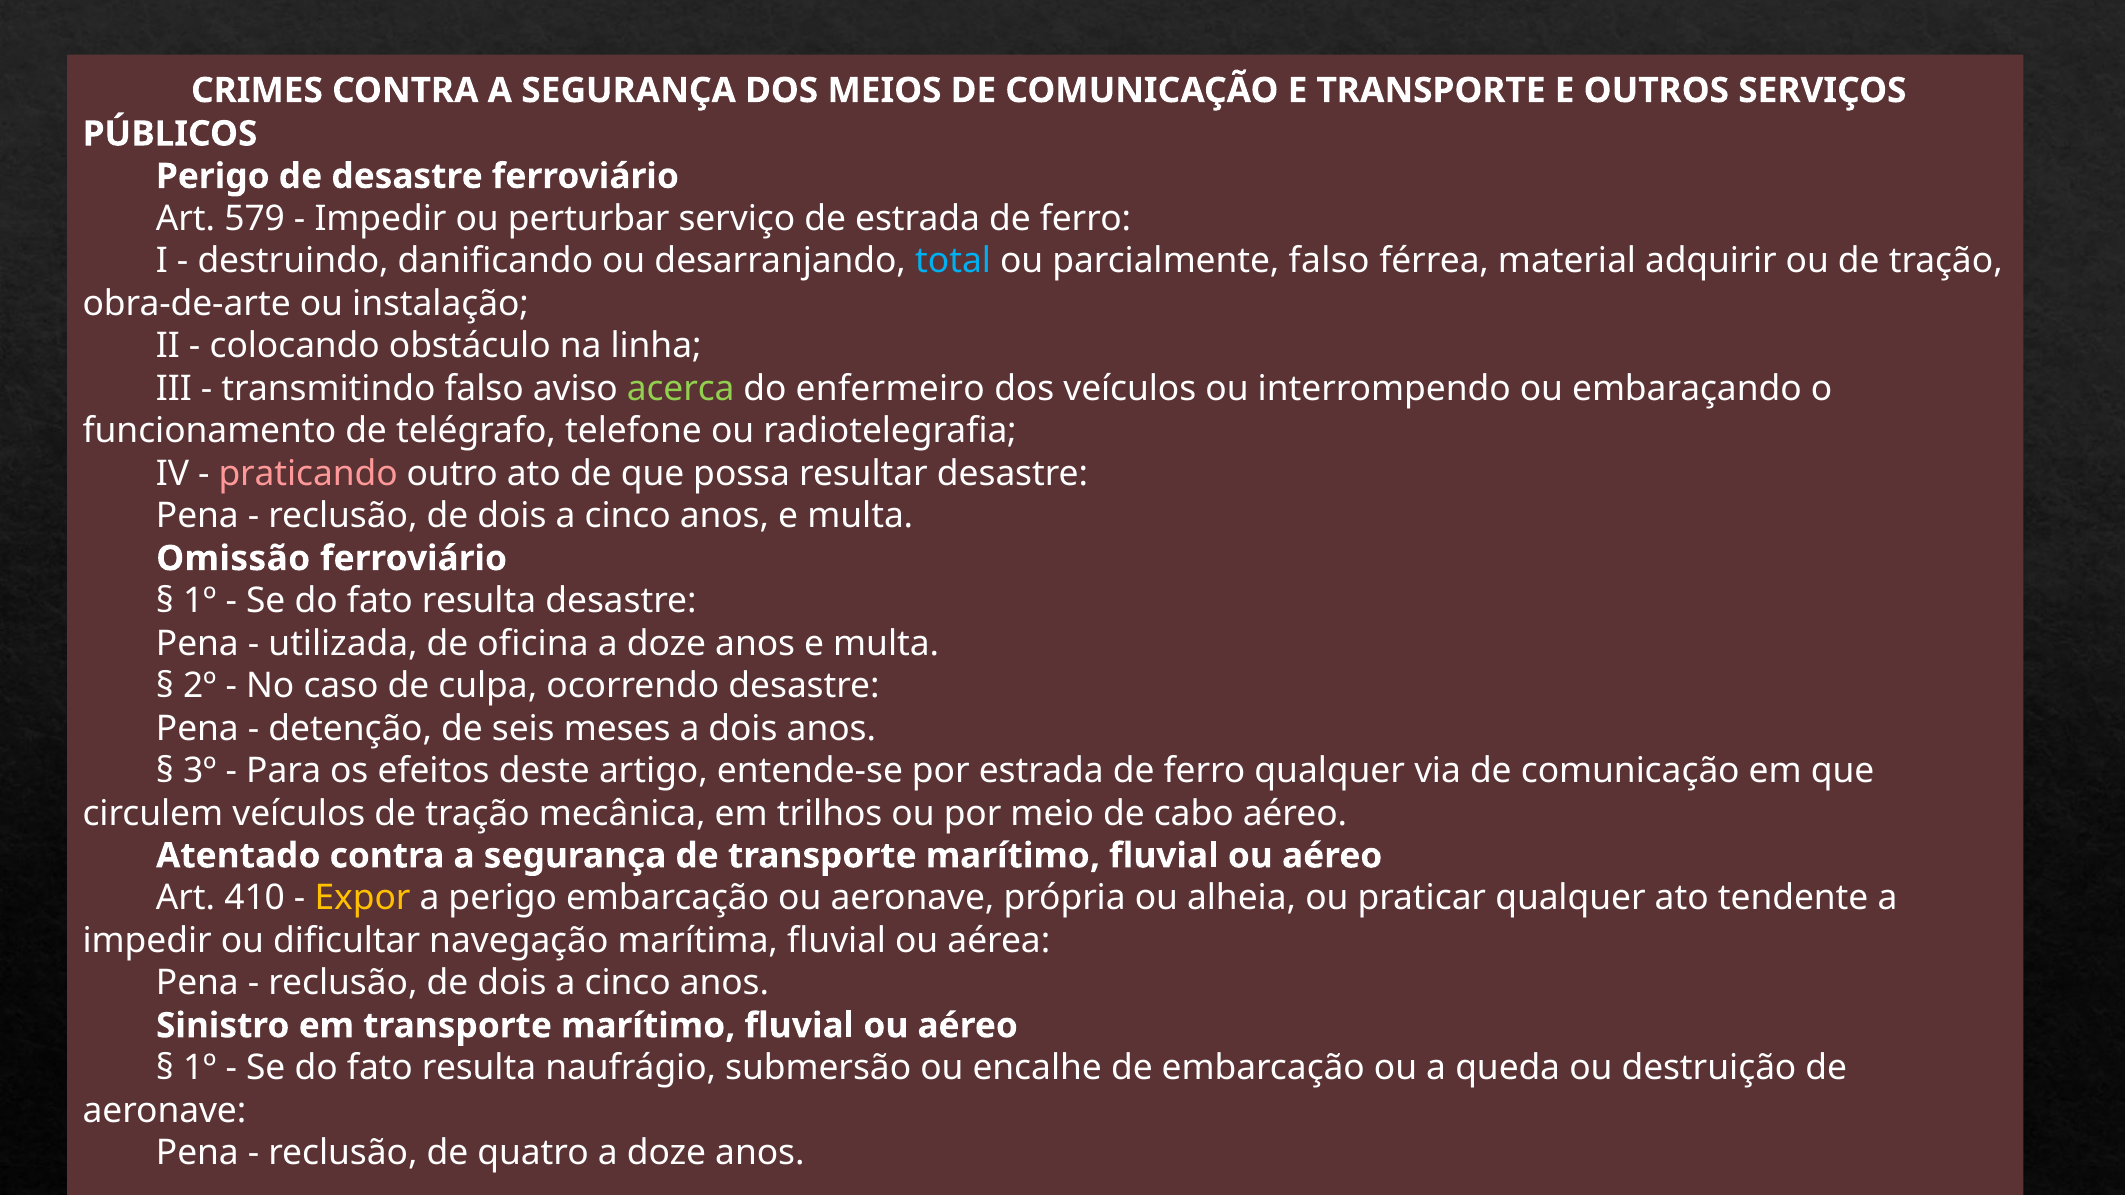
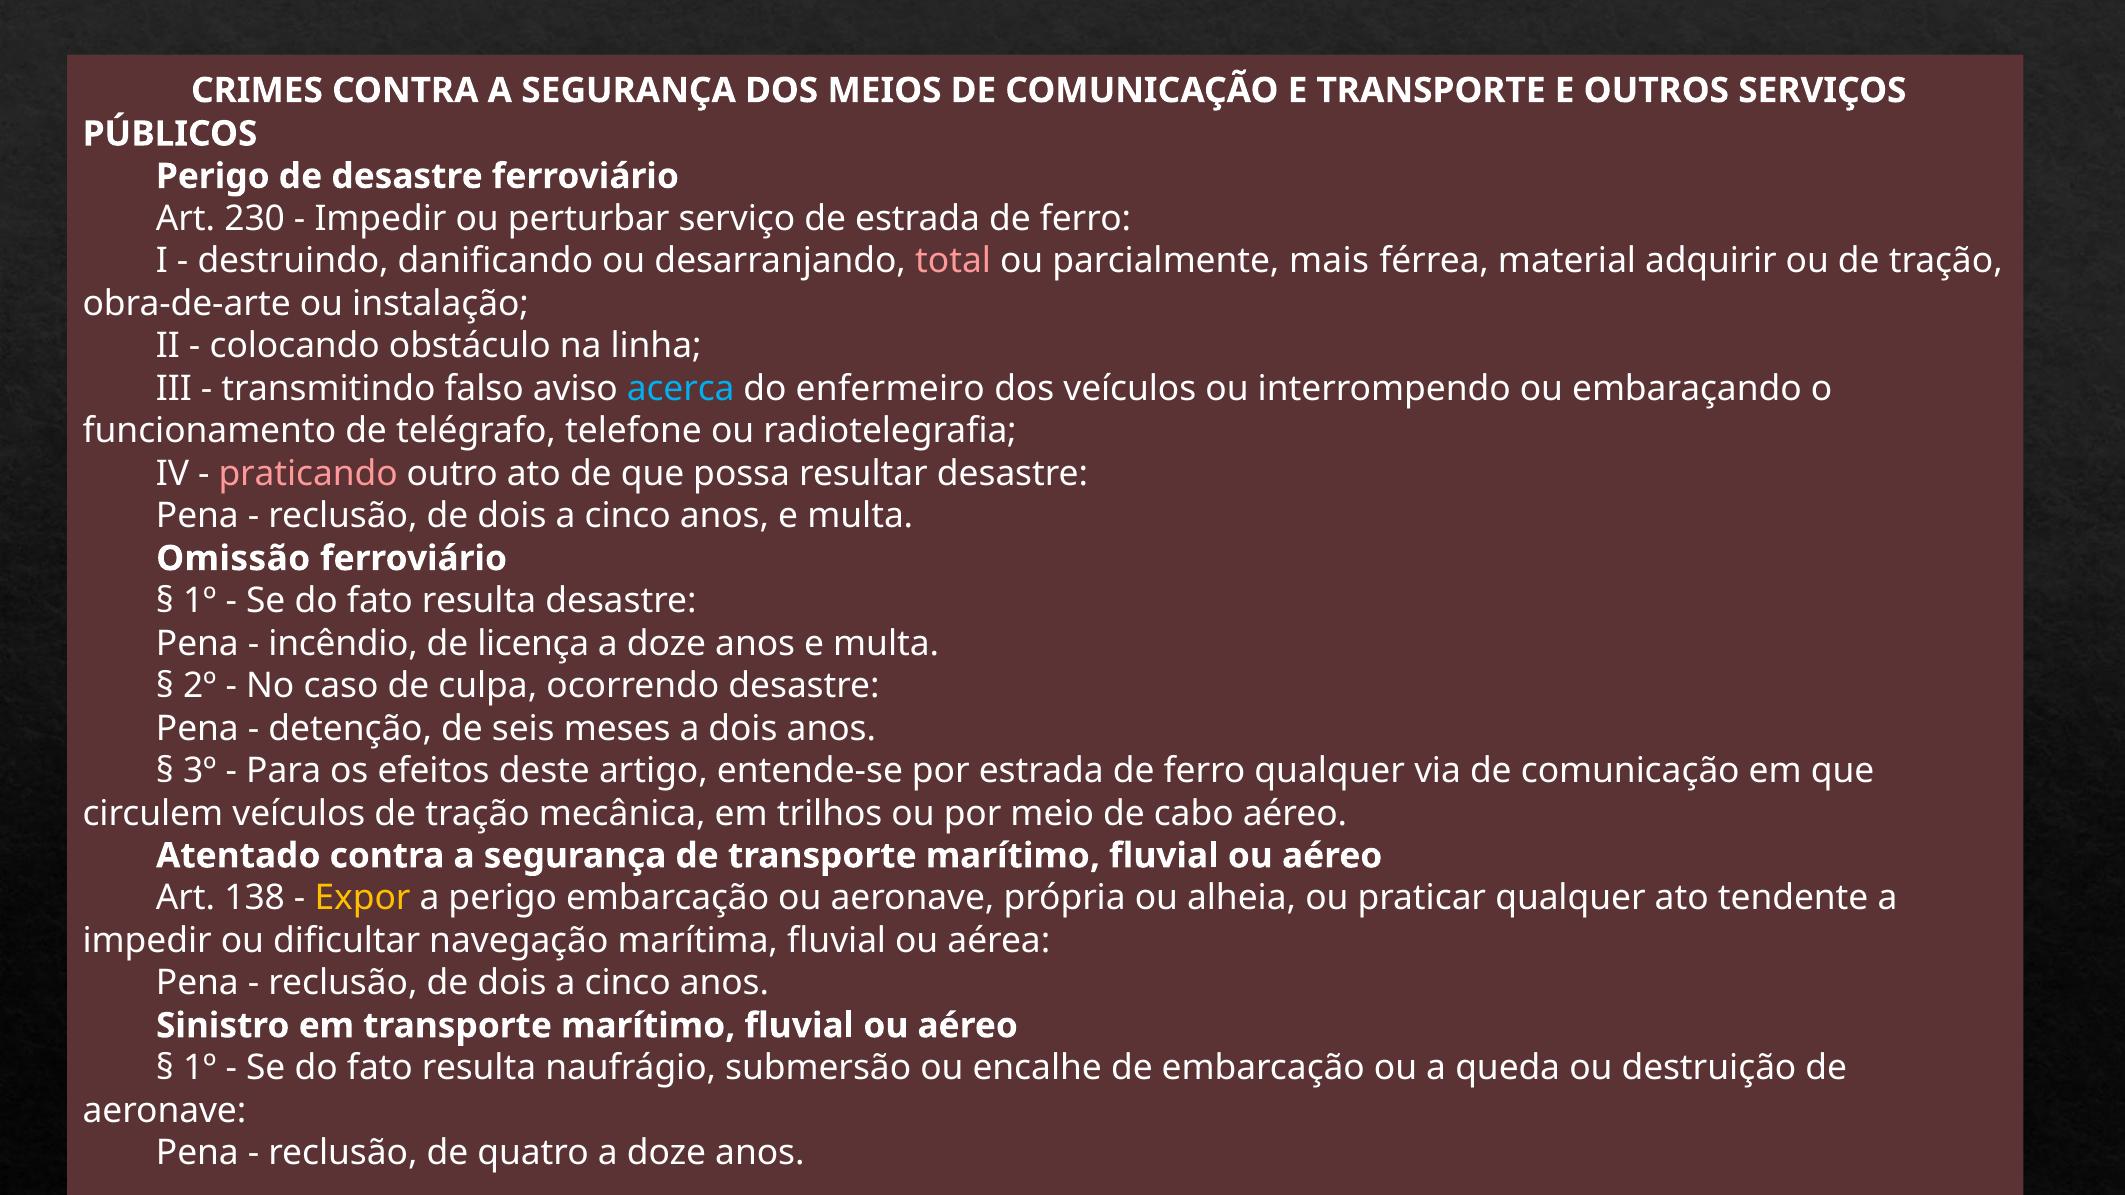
579: 579 -> 230
total colour: light blue -> pink
parcialmente falso: falso -> mais
acerca colour: light green -> light blue
utilizada: utilizada -> incêndio
oficina: oficina -> licença
410: 410 -> 138
